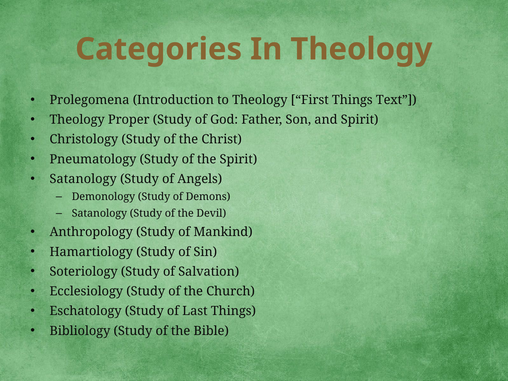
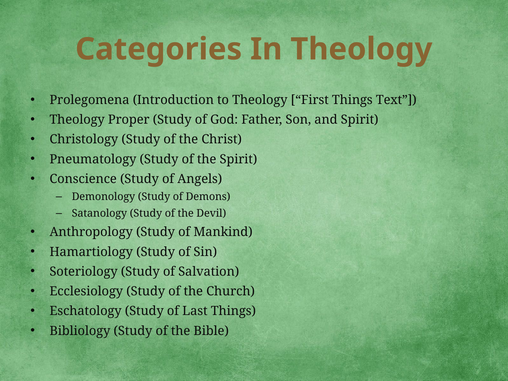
Satanology at (83, 179): Satanology -> Conscience
